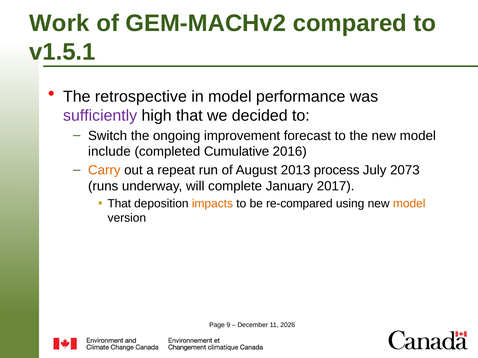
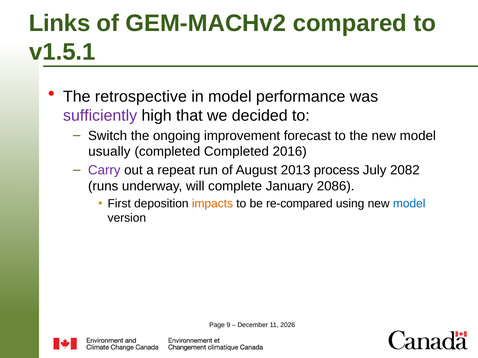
Work: Work -> Links
include: include -> usually
completed Cumulative: Cumulative -> Completed
Carry colour: orange -> purple
2073: 2073 -> 2082
2017: 2017 -> 2086
That at (119, 204): That -> First
model at (409, 204) colour: orange -> blue
